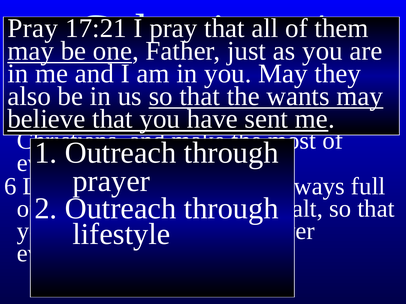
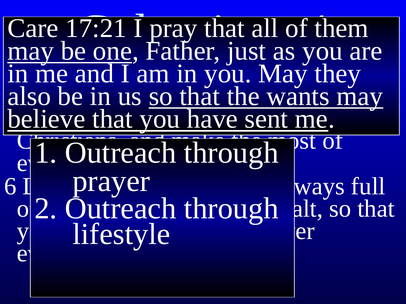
Pray at (33, 28): Pray -> Care
